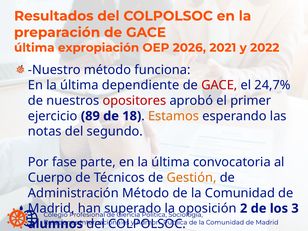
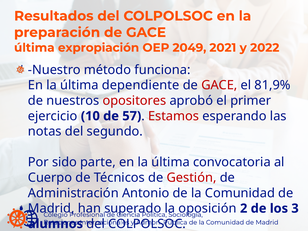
2026: 2026 -> 2049
24,7%: 24,7% -> 81,9%
89: 89 -> 10
18: 18 -> 57
Estamos colour: orange -> red
fase: fase -> sido
Gestión colour: orange -> red
Administración Método: Método -> Antonio
